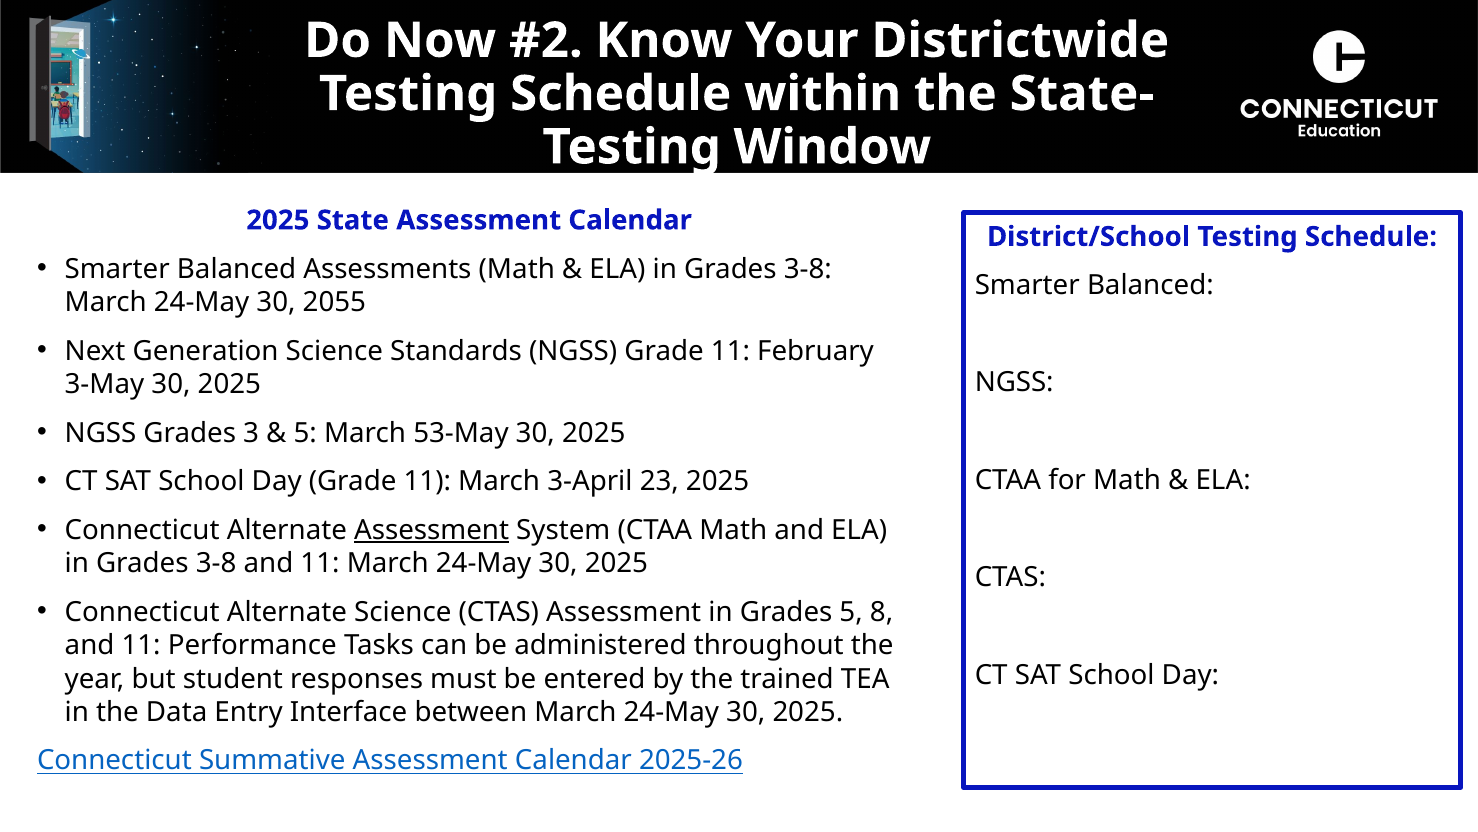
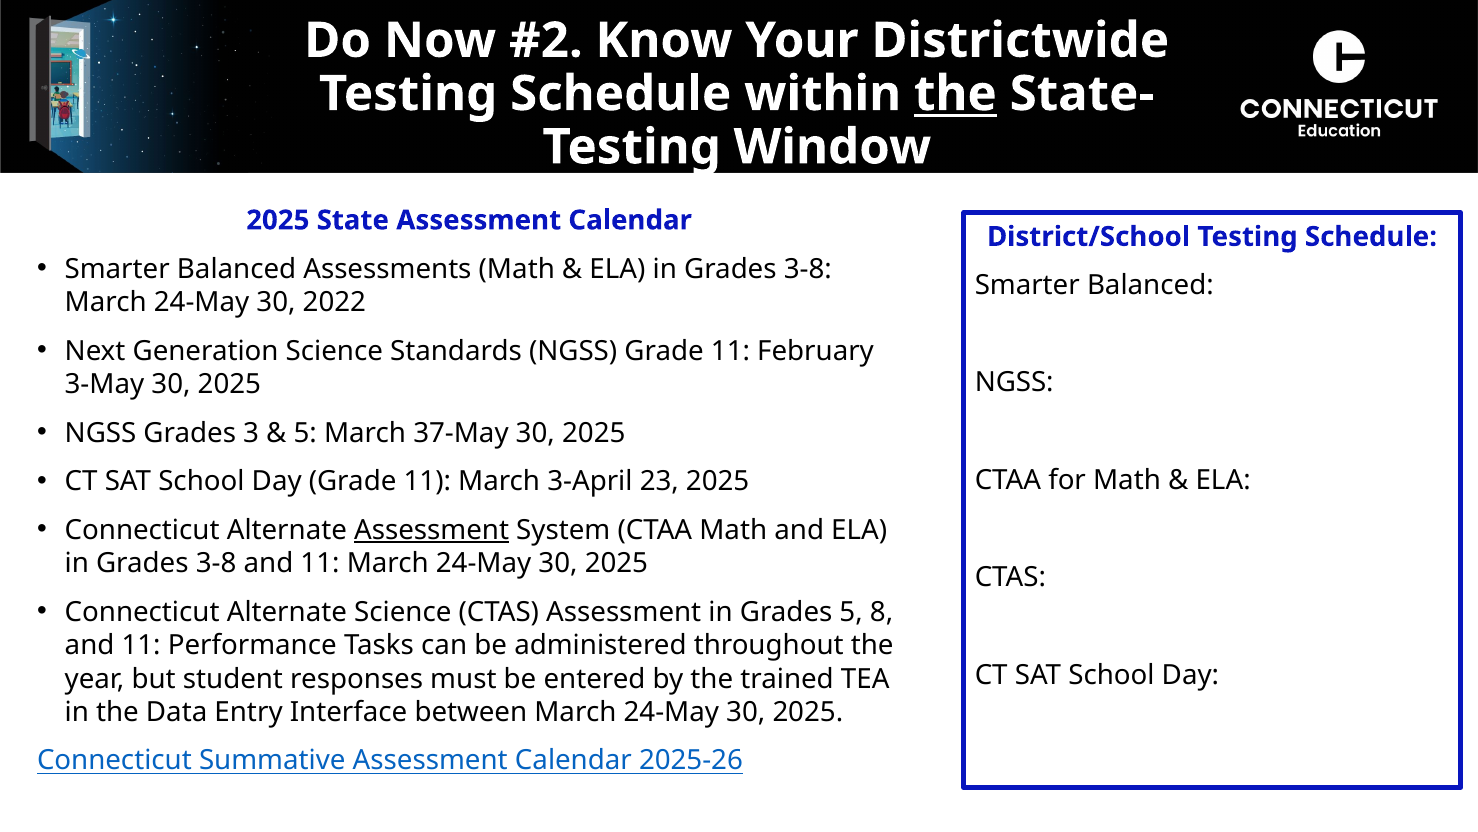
the at (955, 94) underline: none -> present
2055: 2055 -> 2022
53-May: 53-May -> 37-May
